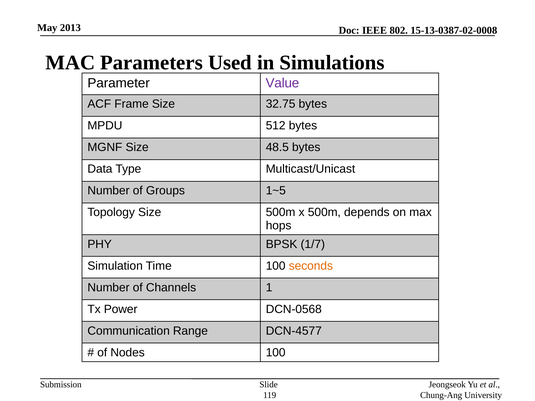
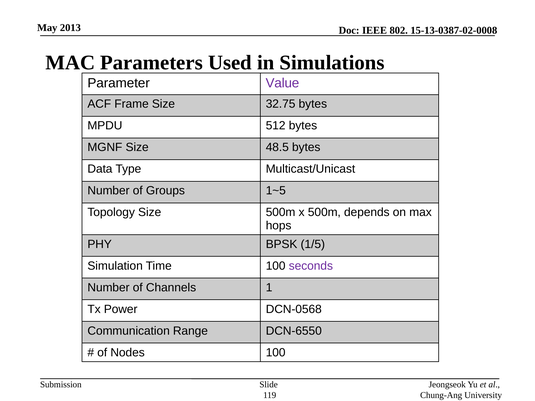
1/7: 1/7 -> 1/5
seconds colour: orange -> purple
DCN-4577: DCN-4577 -> DCN-6550
